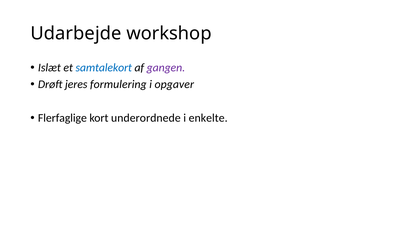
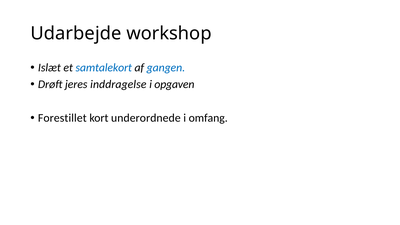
gangen colour: purple -> blue
formulering: formulering -> inddragelse
opgaver: opgaver -> opgaven
Flerfaglige: Flerfaglige -> Forestillet
enkelte: enkelte -> omfang
